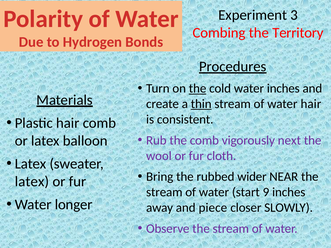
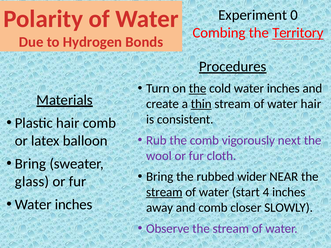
3: 3 -> 0
Territory underline: none -> present
Latex at (31, 164): Latex -> Bring
latex at (32, 182): latex -> glass
stream at (164, 192) underline: none -> present
9: 9 -> 4
longer at (74, 205): longer -> inches
and piece: piece -> comb
